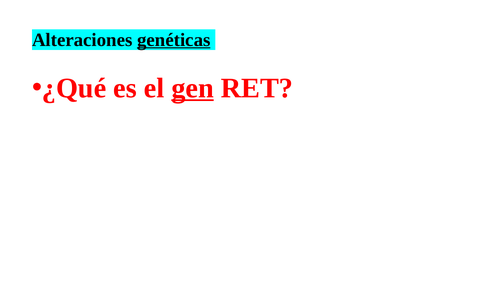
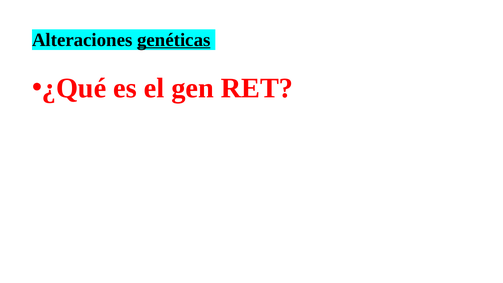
gen underline: present -> none
